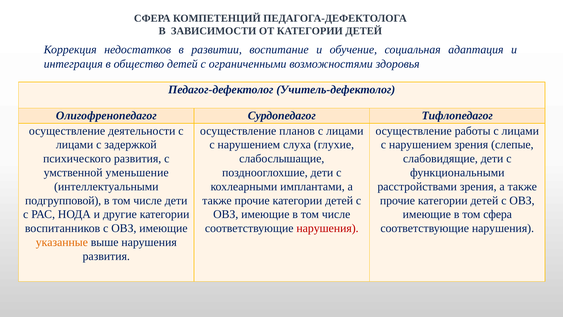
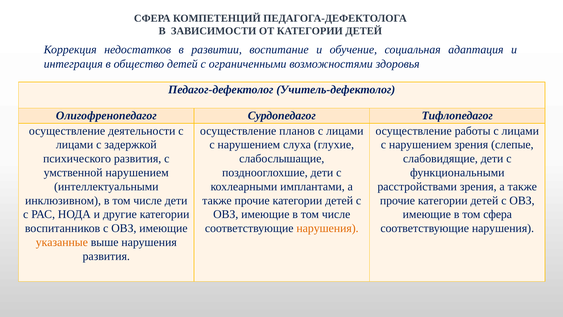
умственной уменьшение: уменьшение -> нарушением
подгрупповой: подгрупповой -> инклюзивном
нарушения at (328, 228) colour: red -> orange
